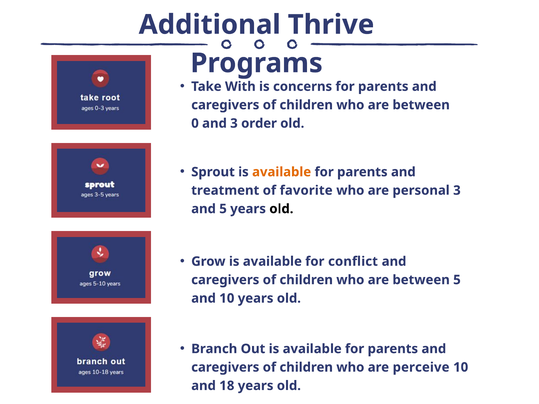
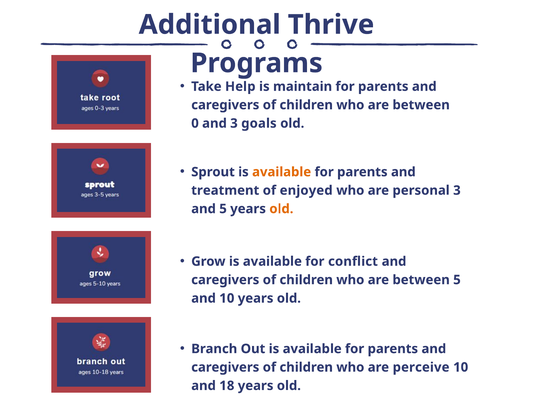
With: With -> Help
concerns: concerns -> maintain
order: order -> goals
favorite: favorite -> enjoyed
old at (281, 209) colour: black -> orange
